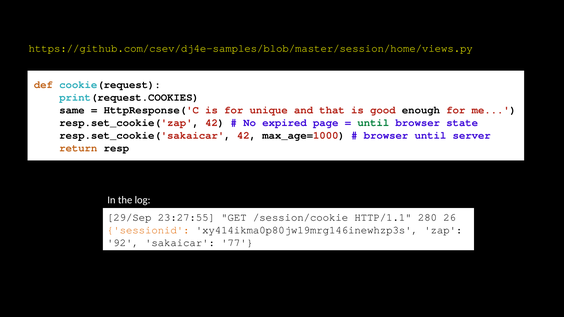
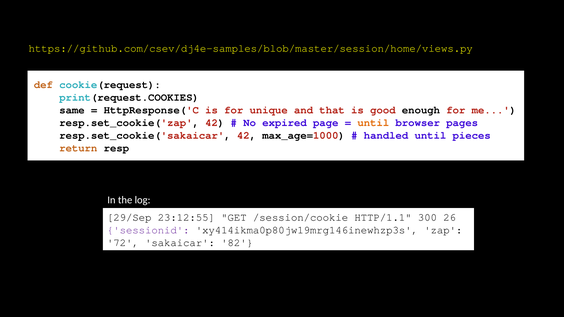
until at (373, 123) colour: green -> orange
state: state -> pages
browser at (386, 135): browser -> handled
server: server -> pieces
23:27:55: 23:27:55 -> 23:12:55
280: 280 -> 300
sessionid colour: orange -> purple
92: 92 -> 72
77: 77 -> 82
